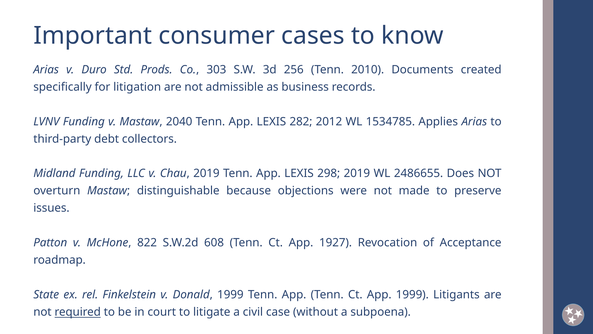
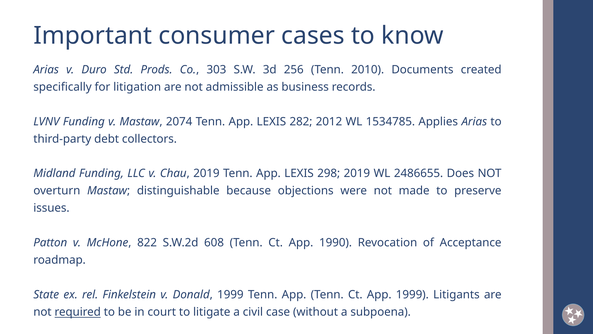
2040: 2040 -> 2074
1927: 1927 -> 1990
